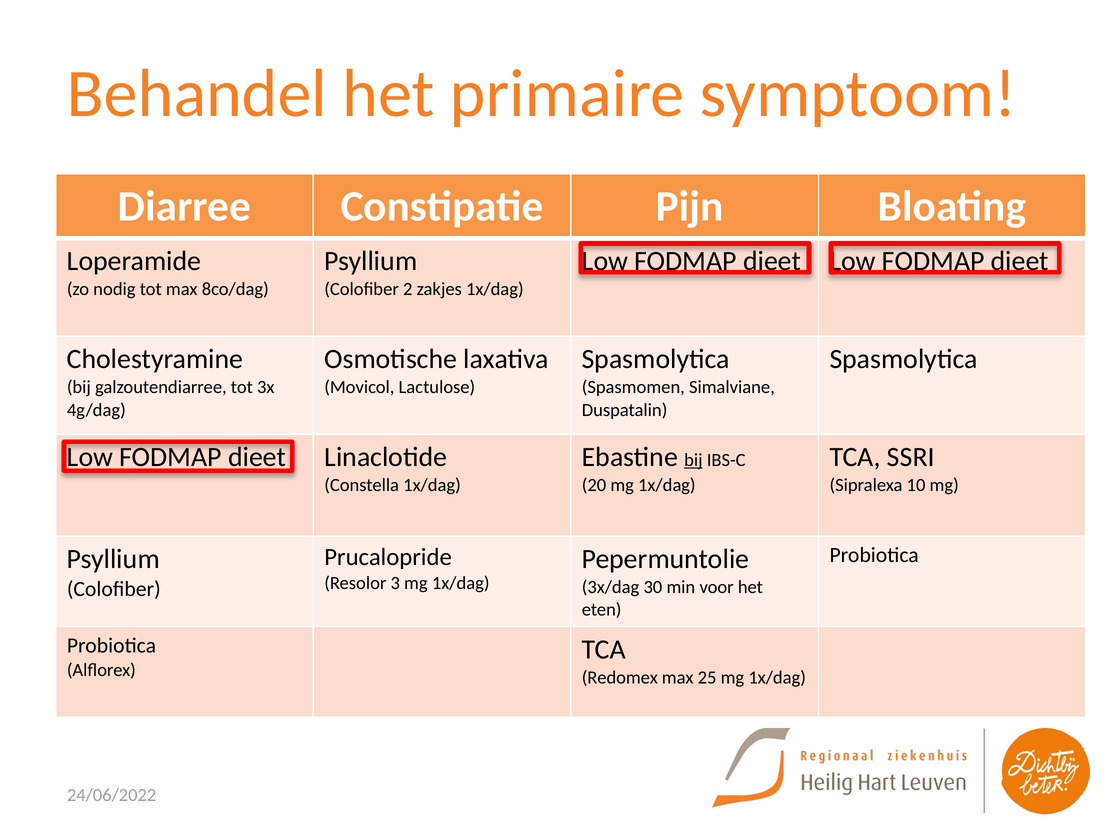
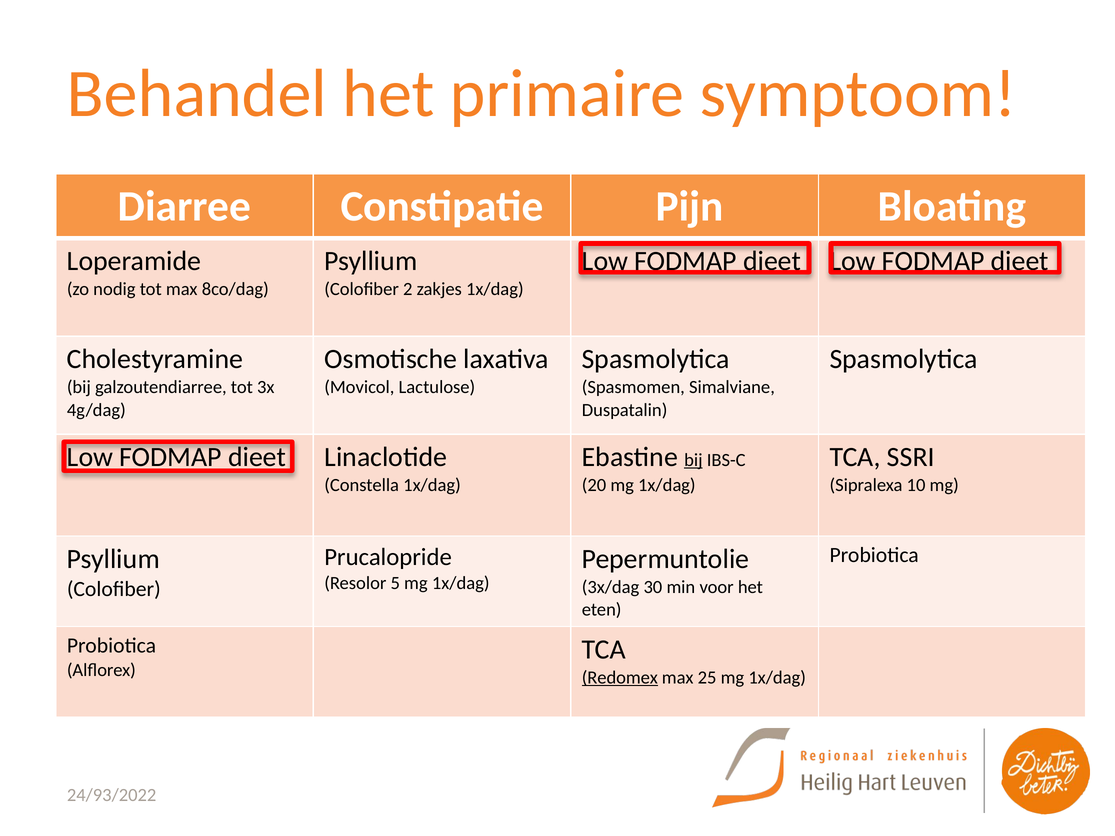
3: 3 -> 5
Redomex underline: none -> present
24/06/2022: 24/06/2022 -> 24/93/2022
